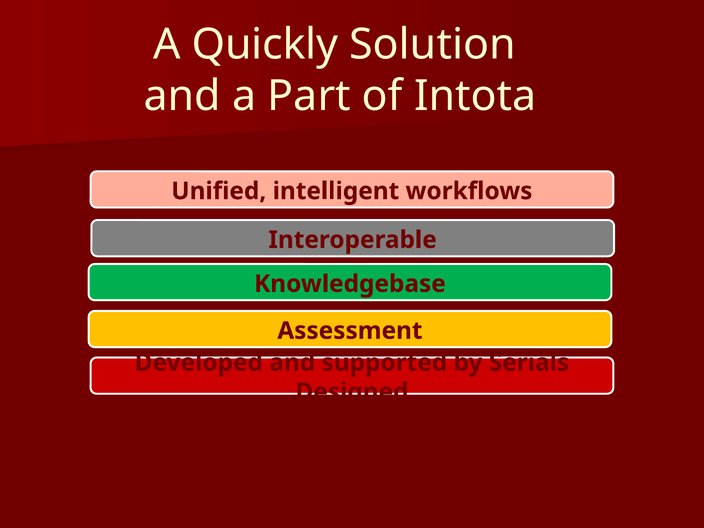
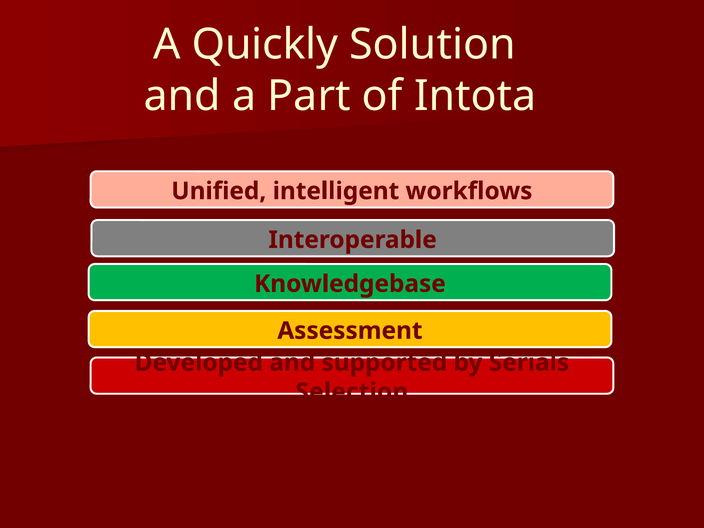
Designed: Designed -> Selection
